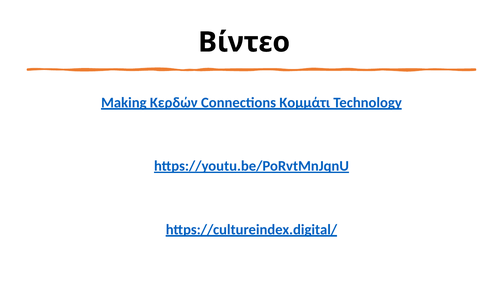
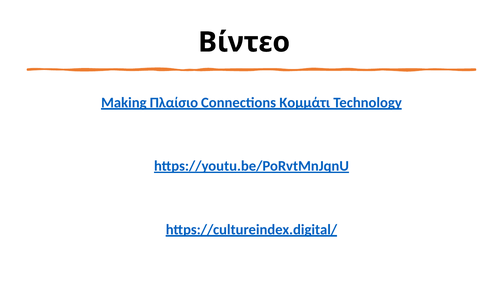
Κερδών: Κερδών -> Πλαίσιο
